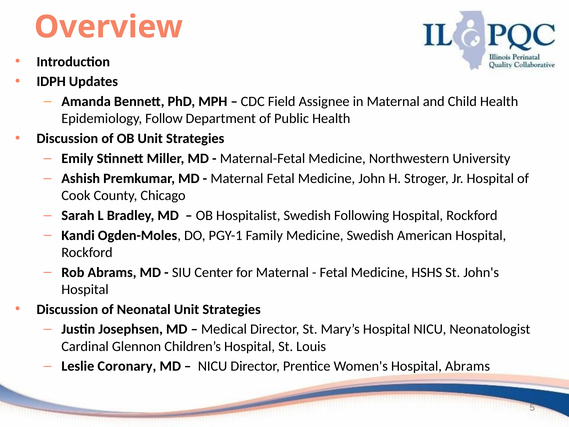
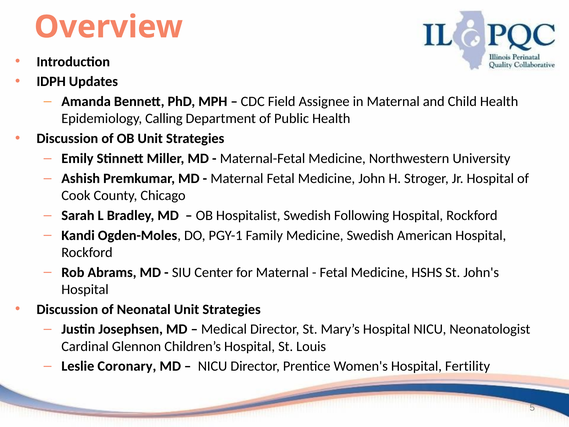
Follow: Follow -> Calling
Hospital Abrams: Abrams -> Fertility
